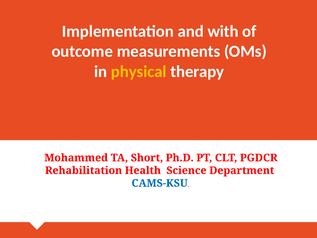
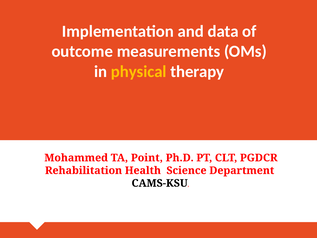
with: with -> data
Short: Short -> Point
CAMS-KSU colour: blue -> black
